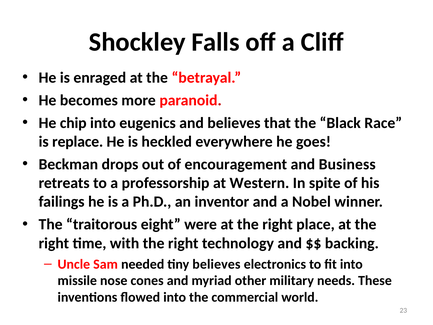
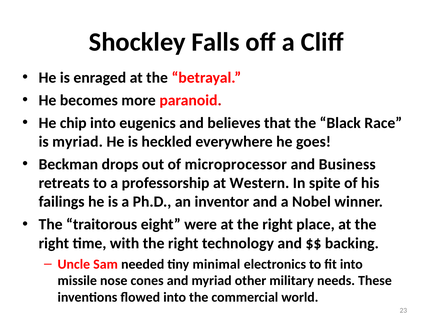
is replace: replace -> myriad
encouragement: encouragement -> microprocessor
tiny believes: believes -> minimal
